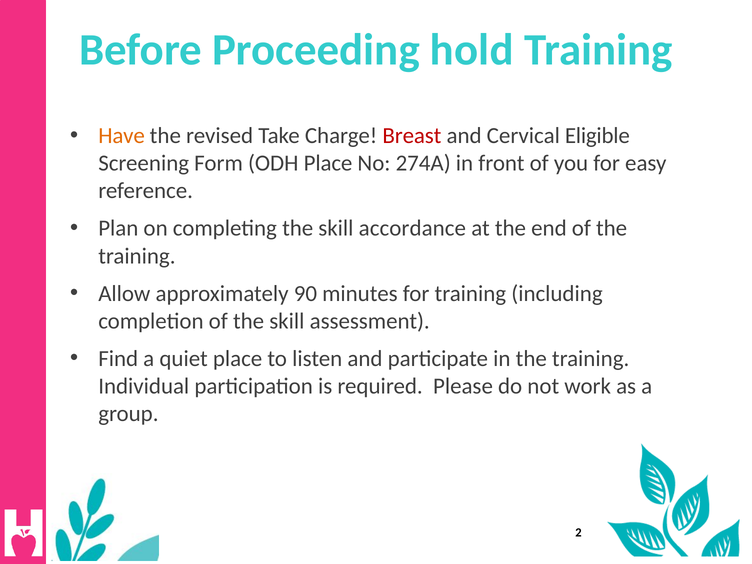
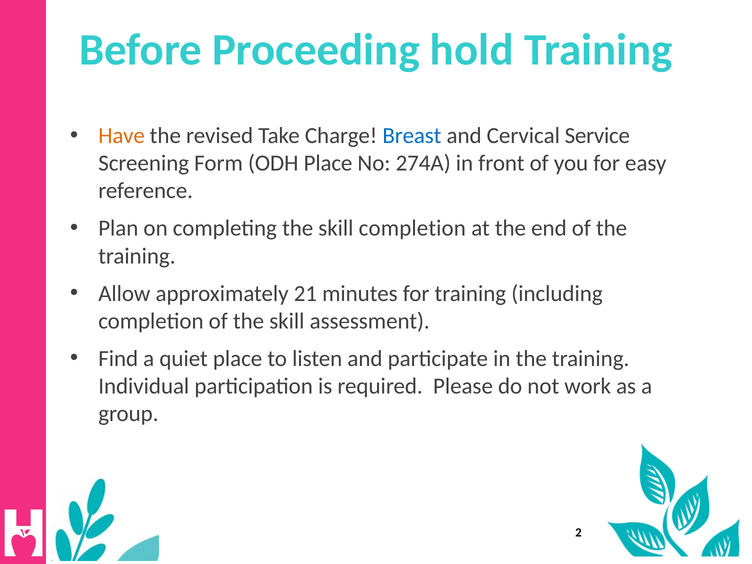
Breast colour: red -> blue
Eligible: Eligible -> Service
skill accordance: accordance -> completion
90: 90 -> 21
